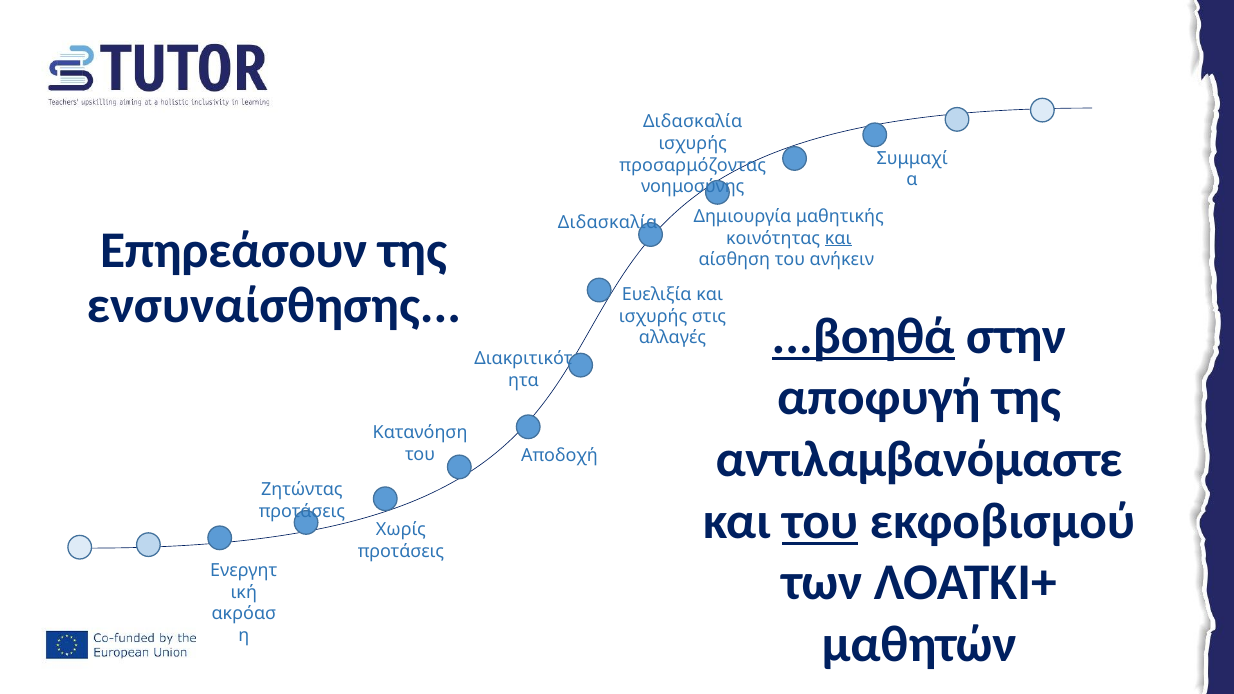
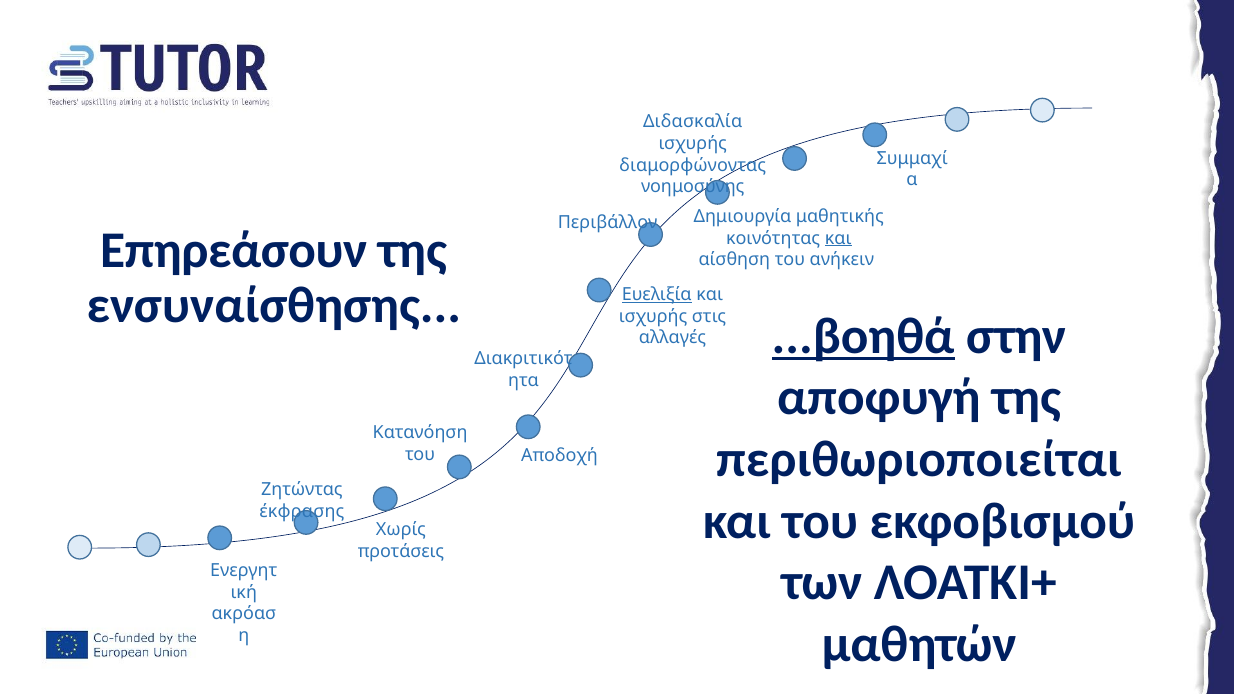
προσαρμόζοντας: προσαρμόζοντας -> διαμορφώνοντας
Διδασκαλία at (608, 223): Διδασκαλία -> Περιβάλλον
Ευελιξία underline: none -> present
αντιλαμβανόμαστε: αντιλαμβανόμαστε -> περιθωριοποιείται
του at (820, 521) underline: present -> none
προτάσεις at (302, 511): προτάσεις -> έκφρασης
